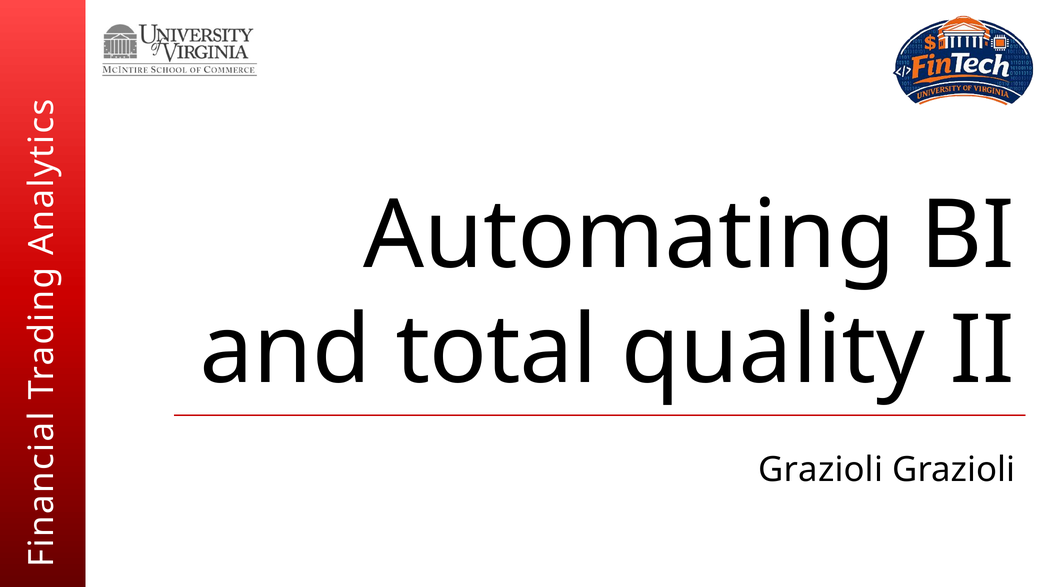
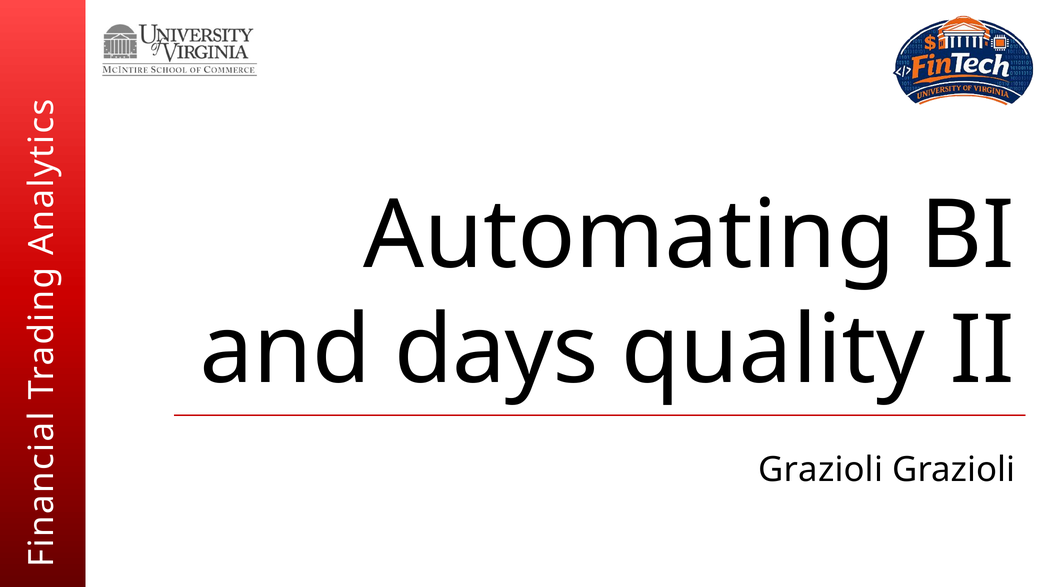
total: total -> days
